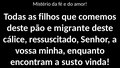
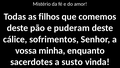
migrante: migrante -> puderam
ressuscitado: ressuscitado -> sofrimentos
encontram: encontram -> sacerdotes
